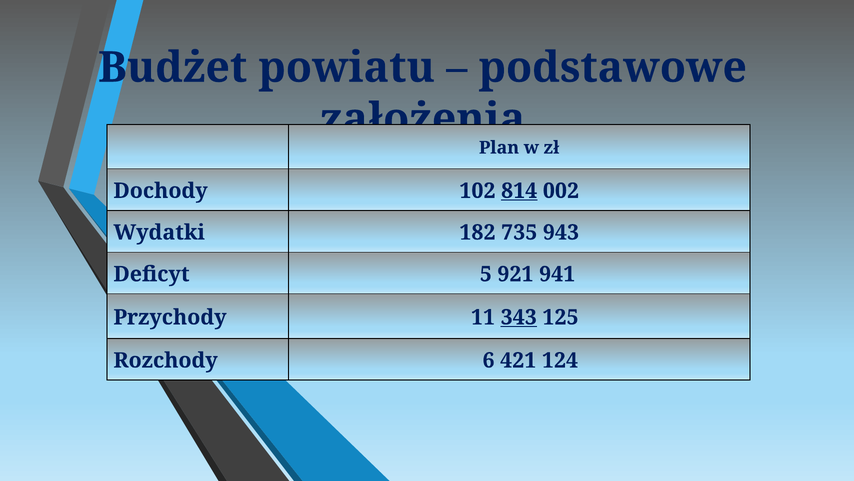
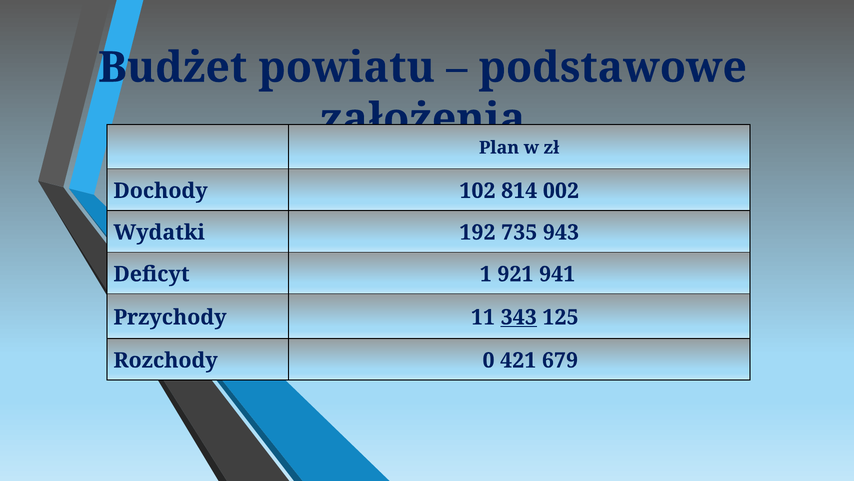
814 underline: present -> none
182: 182 -> 192
5: 5 -> 1
6: 6 -> 0
124: 124 -> 679
